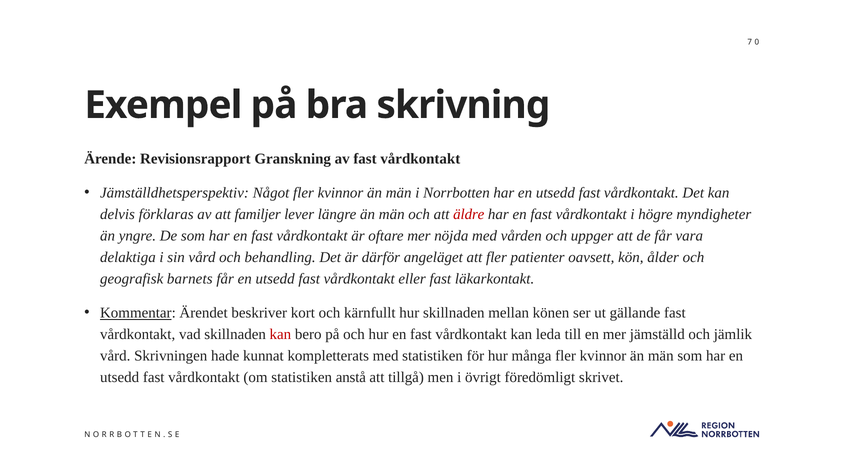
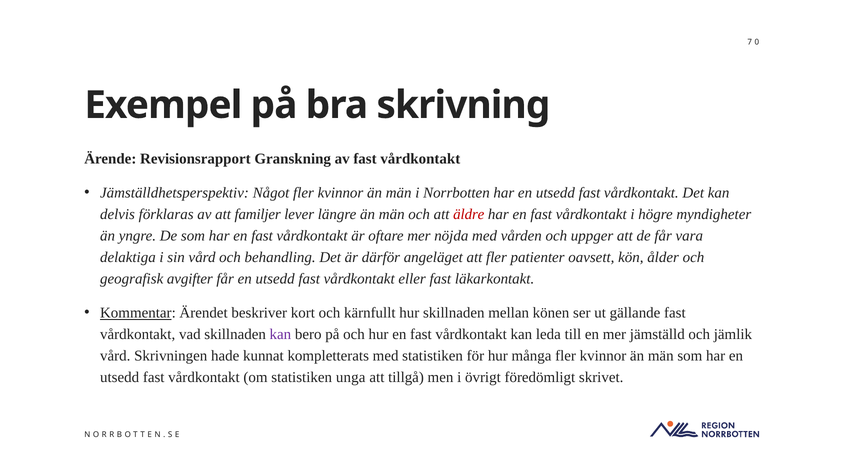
barnets: barnets -> avgifter
kan at (280, 334) colour: red -> purple
anstå: anstå -> unga
